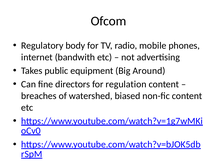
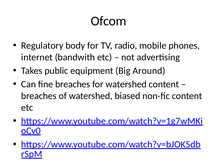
fine directors: directors -> breaches
for regulation: regulation -> watershed
